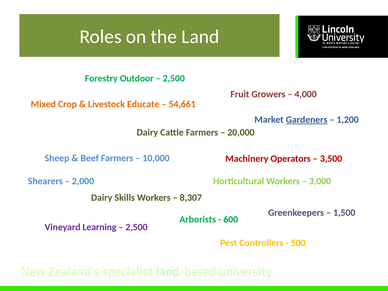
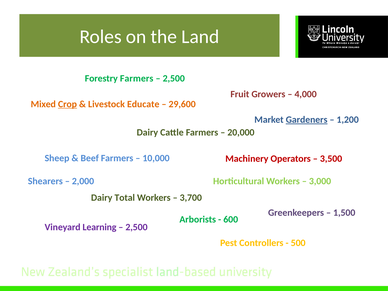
Forestry Outdoor: Outdoor -> Farmers
Crop underline: none -> present
54,661: 54,661 -> 29,600
Skills: Skills -> Total
8,307: 8,307 -> 3,700
